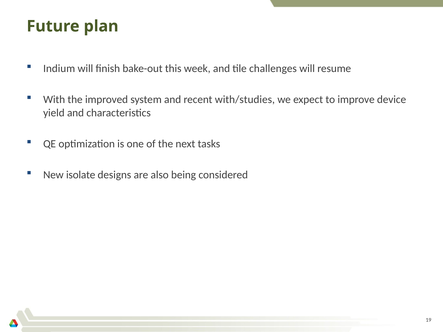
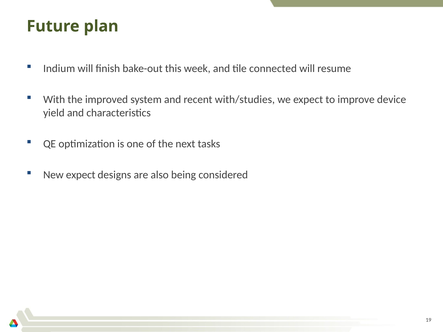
challenges: challenges -> connected
New isolate: isolate -> expect
